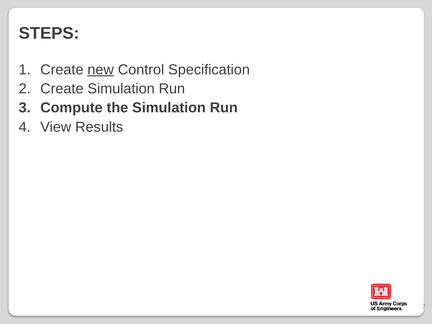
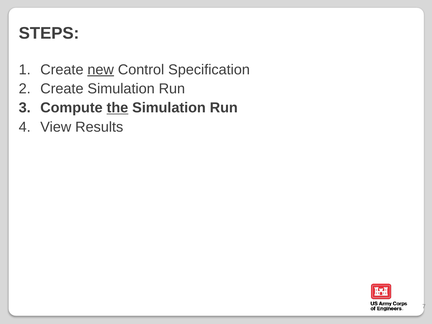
the underline: none -> present
